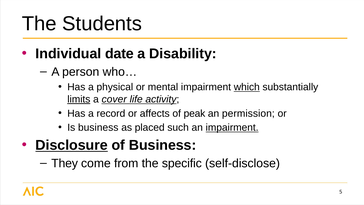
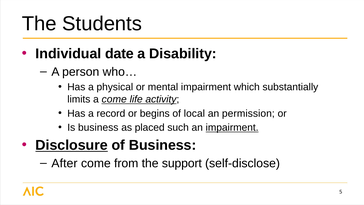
which underline: present -> none
limits underline: present -> none
a cover: cover -> come
affects: affects -> begins
peak: peak -> local
They: They -> After
specific: specific -> support
